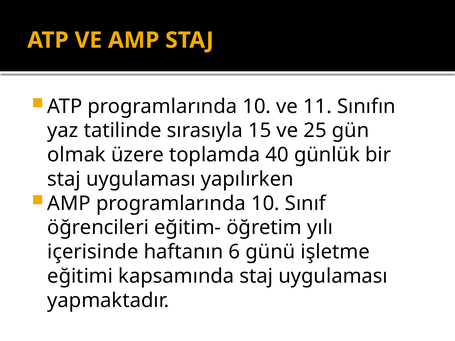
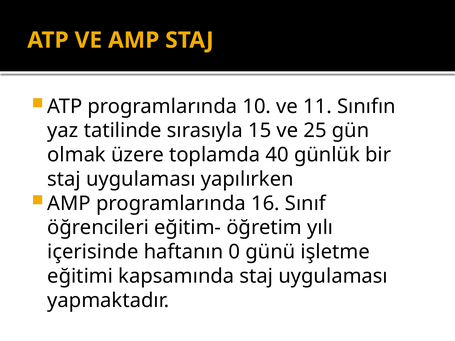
AMP programlarında 10: 10 -> 16
6: 6 -> 0
